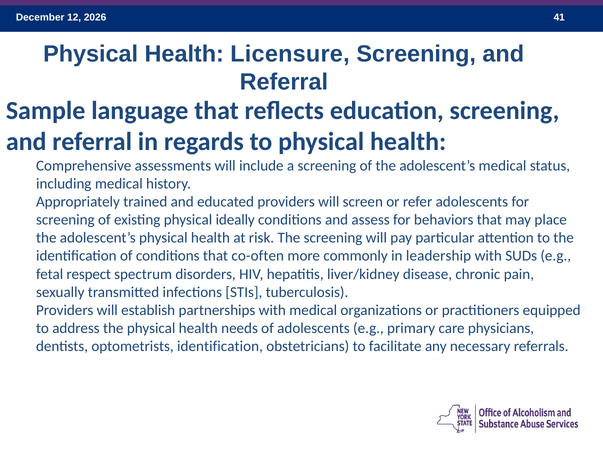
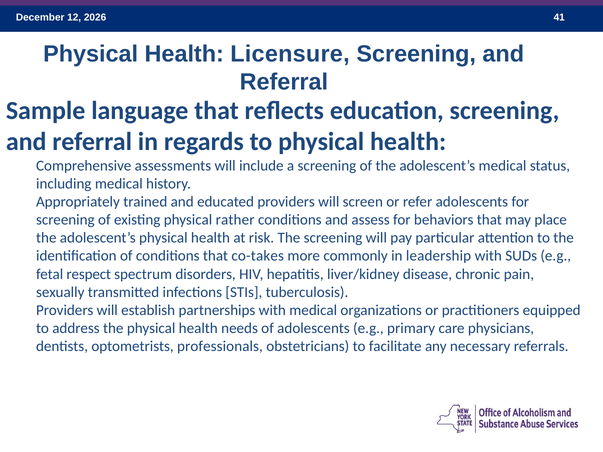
ideally: ideally -> rather
co-often: co-often -> co-takes
optometrists identification: identification -> professionals
